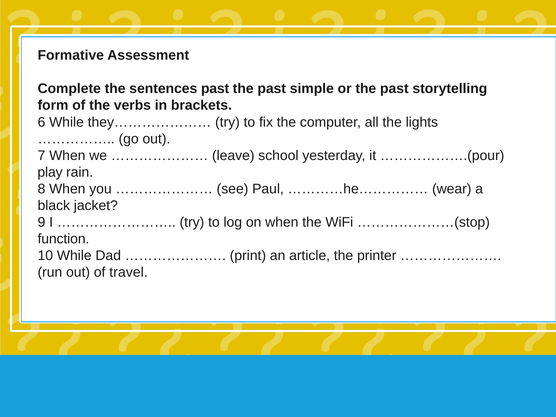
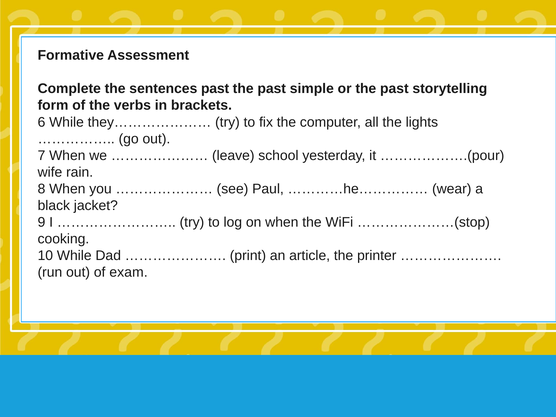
play: play -> wife
function: function -> cooking
travel: travel -> exam
